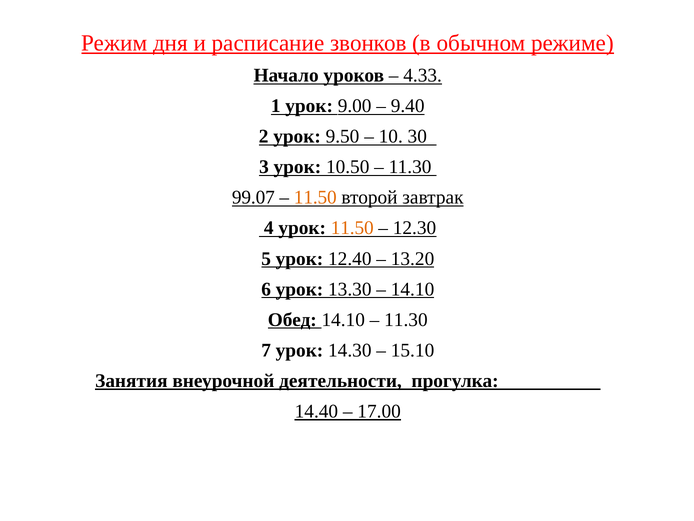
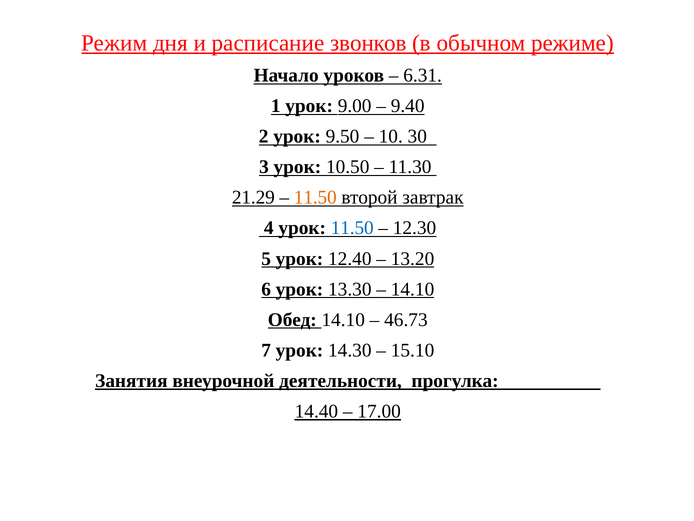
4.33: 4.33 -> 6.31
99.07: 99.07 -> 21.29
11.50 at (352, 228) colour: orange -> blue
11.30 at (406, 319): 11.30 -> 46.73
